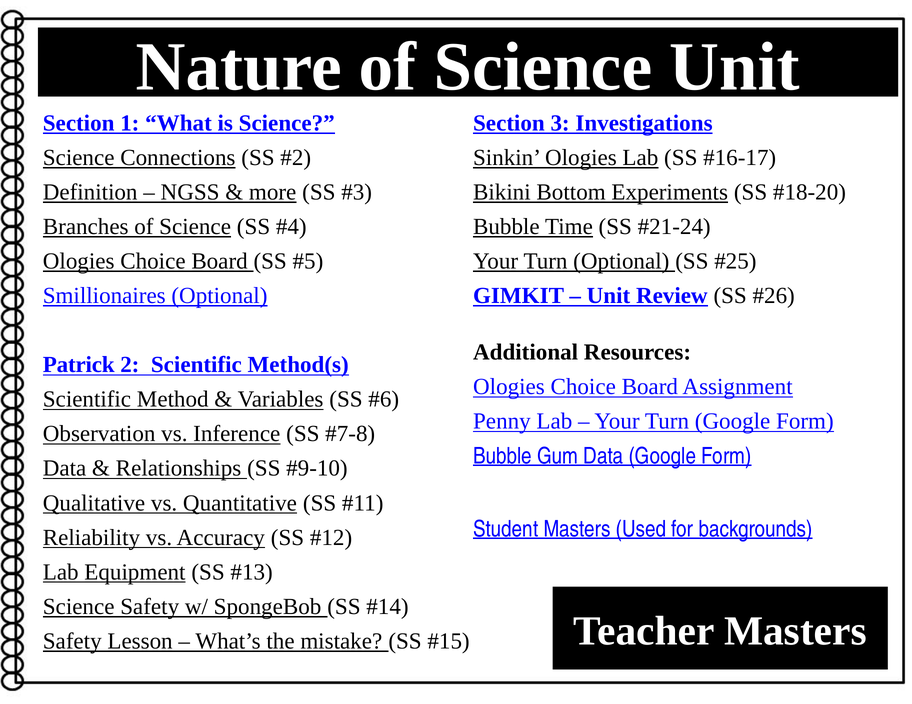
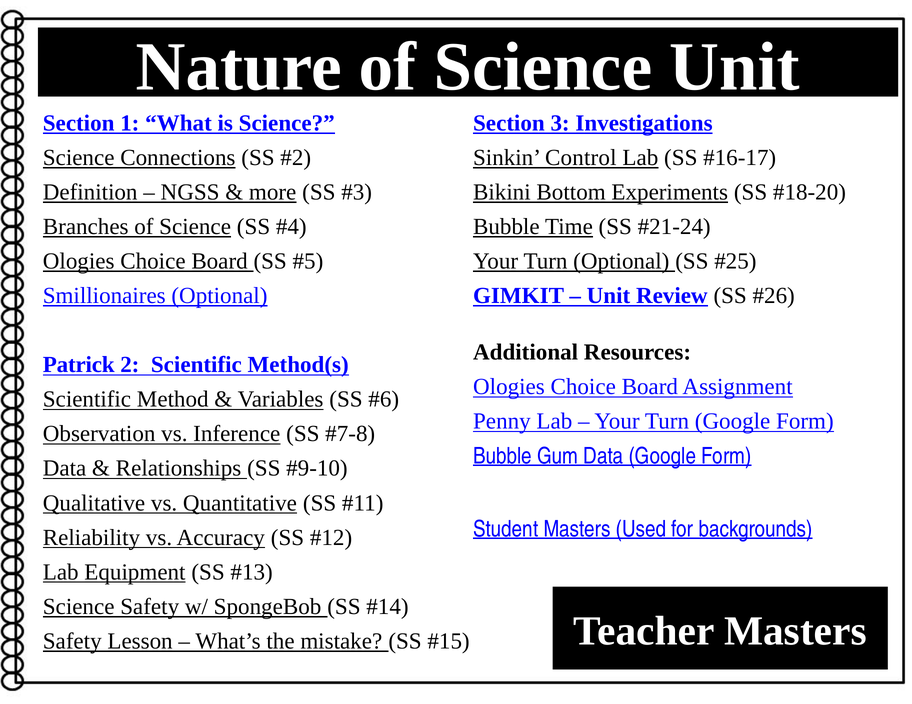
Sinkin Ologies: Ologies -> Control
